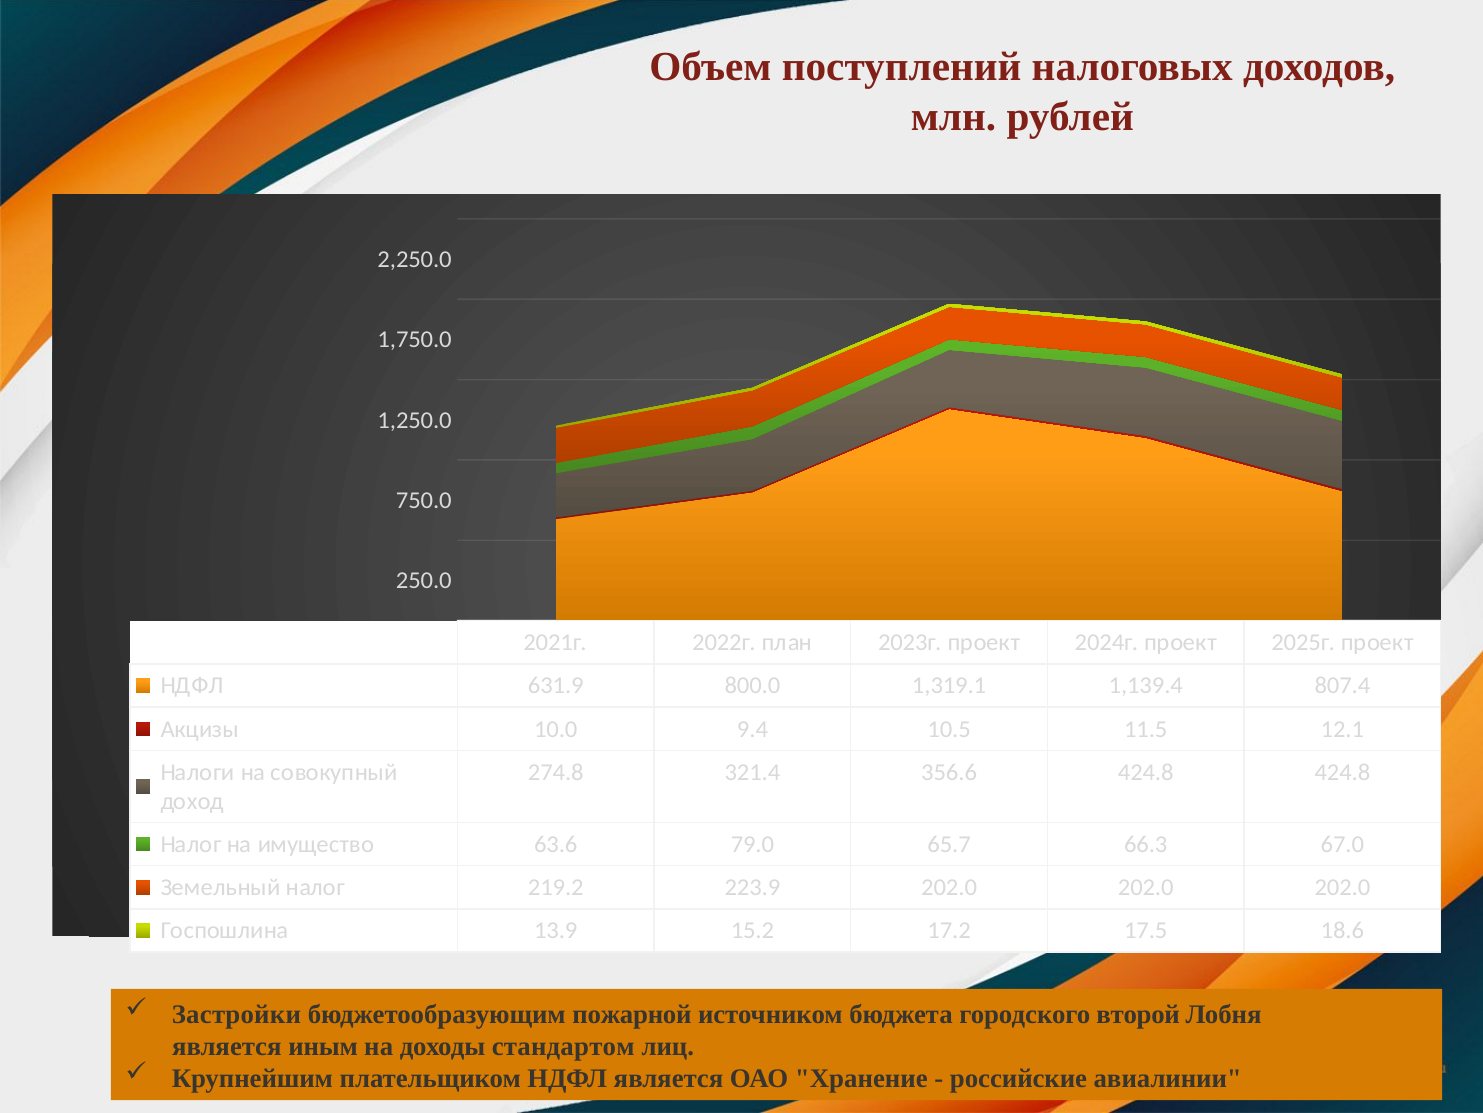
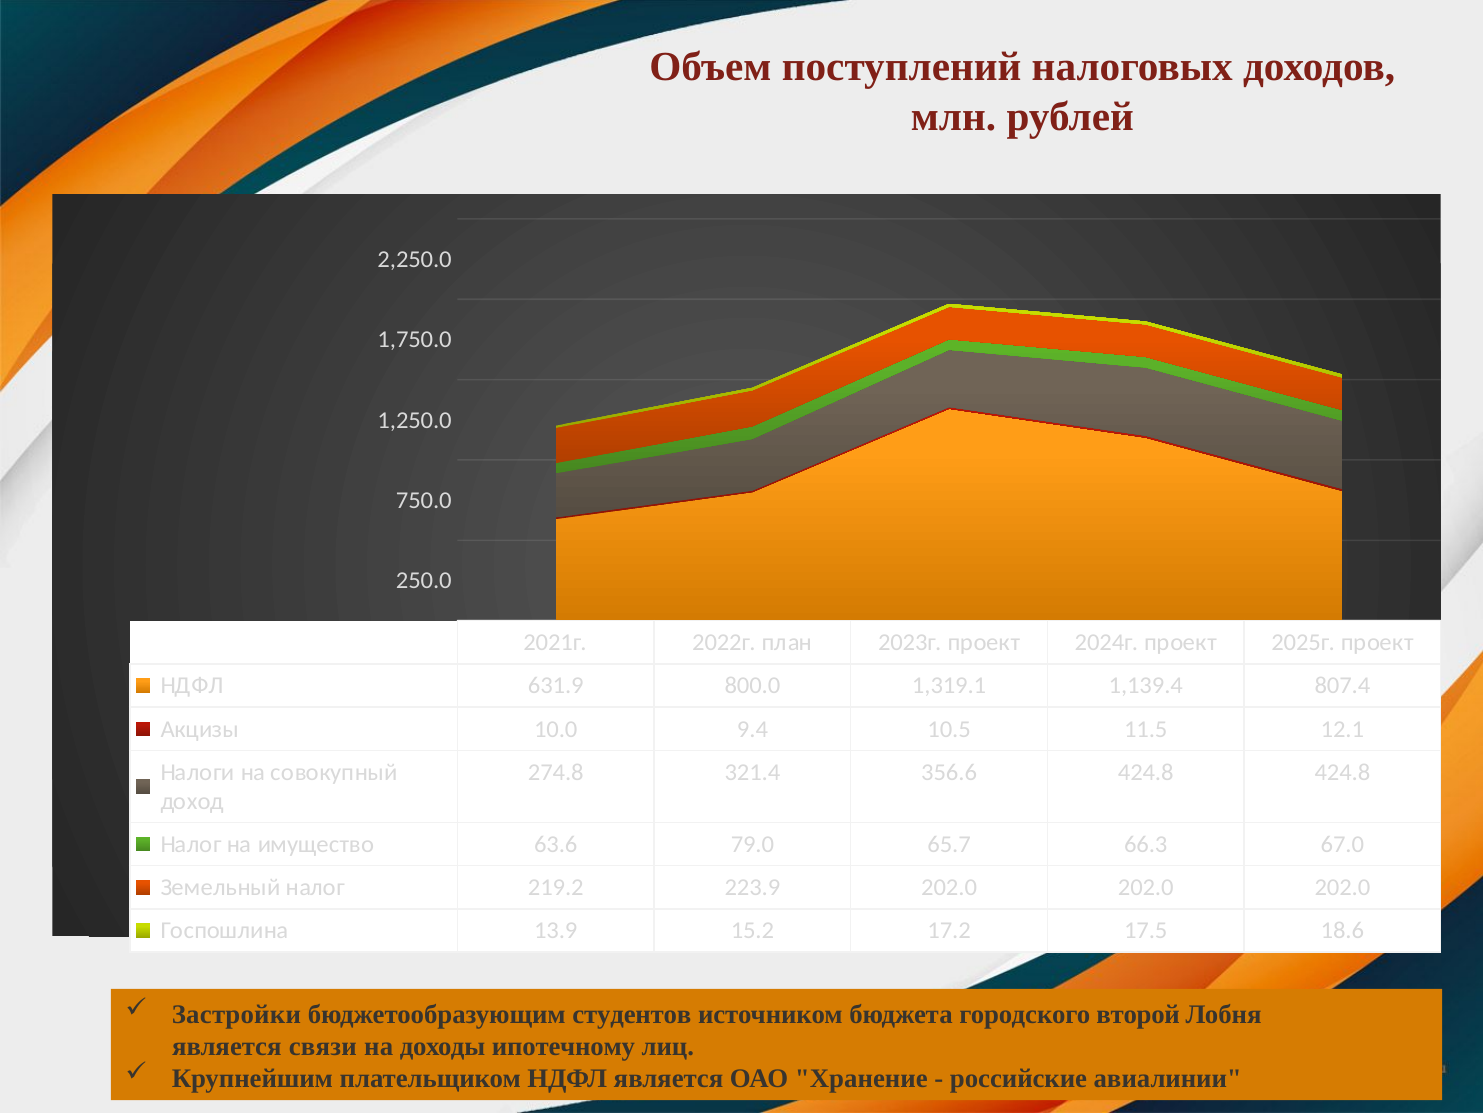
пожарной: пожарной -> студентов
иным: иным -> связи
стандартом: стандартом -> ипотечному
